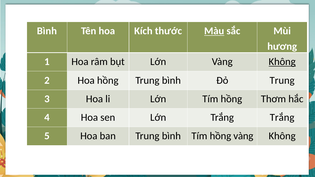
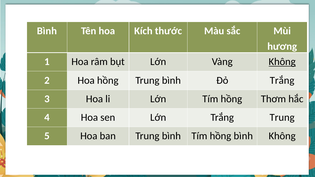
Màu underline: present -> none
Đỏ Trung: Trung -> Trắng
Trắng Trắng: Trắng -> Trung
hồng vàng: vàng -> bình
